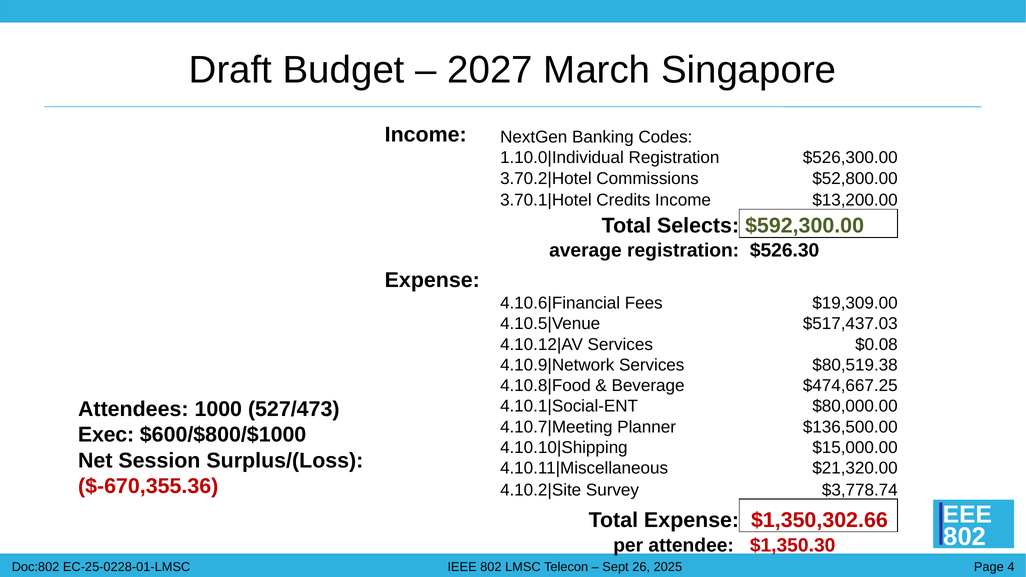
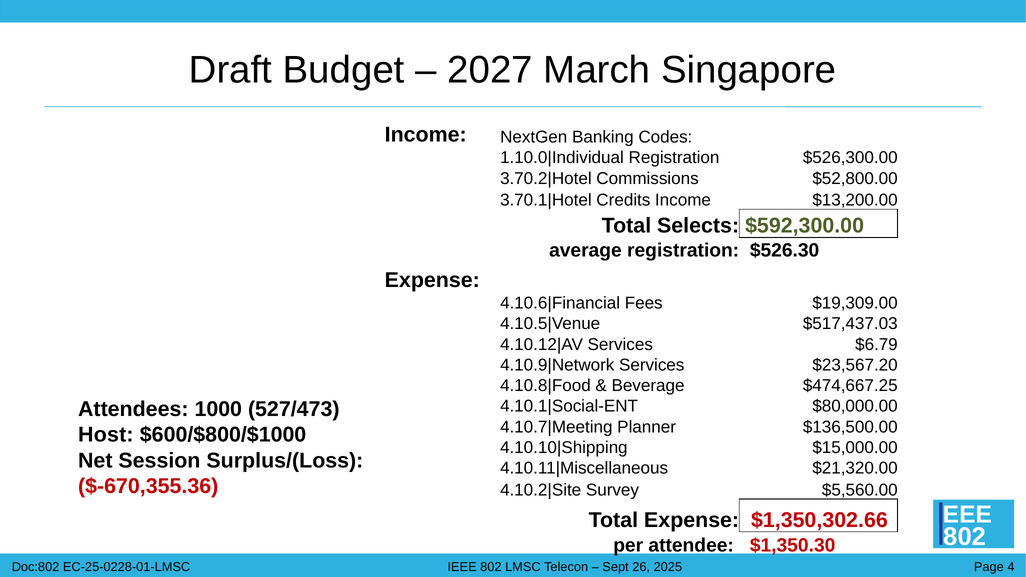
$0.08: $0.08 -> $6.79
$80,519.38: $80,519.38 -> $23,567.20
Exec: Exec -> Host
$3,778.74: $3,778.74 -> $5,560.00
